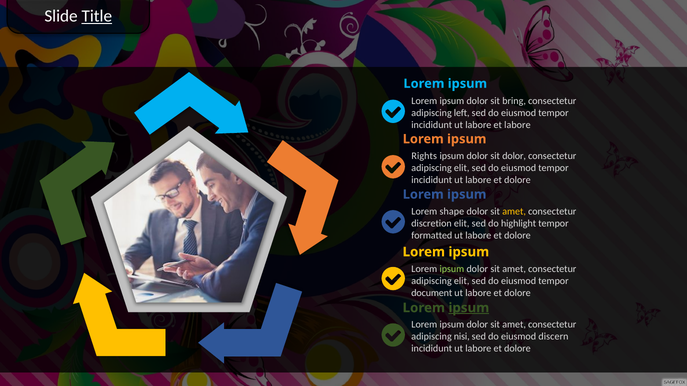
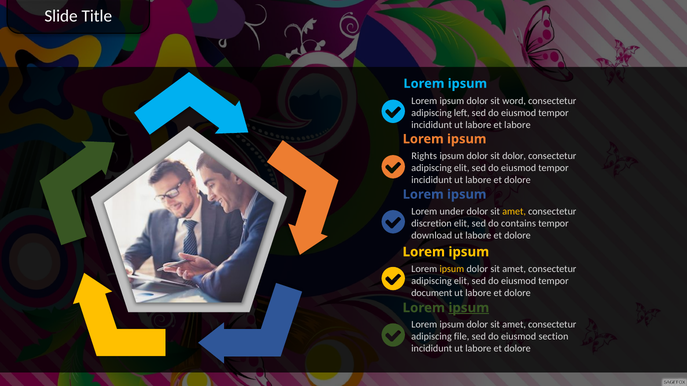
Title underline: present -> none
bring: bring -> word
shape: shape -> under
highlight: highlight -> contains
formatted: formatted -> download
ipsum at (452, 269) colour: light green -> yellow
nisi: nisi -> file
discern: discern -> section
